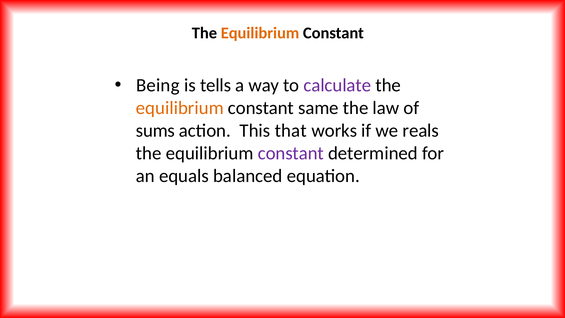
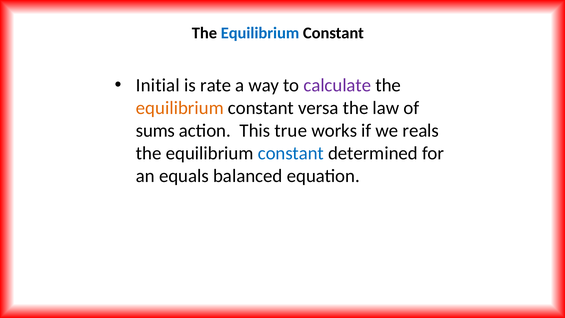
Equilibrium at (260, 33) colour: orange -> blue
Being: Being -> Initial
tells: tells -> rate
same: same -> versa
that: that -> true
constant at (291, 153) colour: purple -> blue
